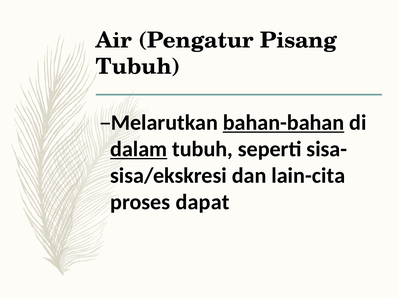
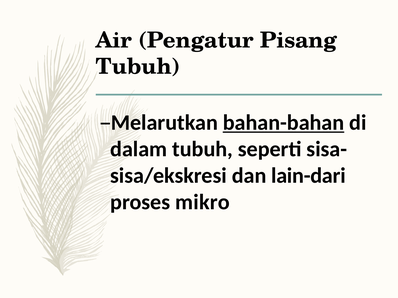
dalam underline: present -> none
lain-cita: lain-cita -> lain-dari
dapat: dapat -> mikro
